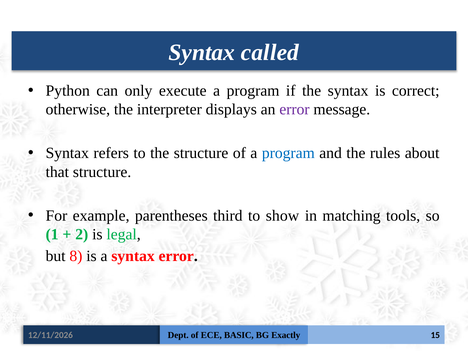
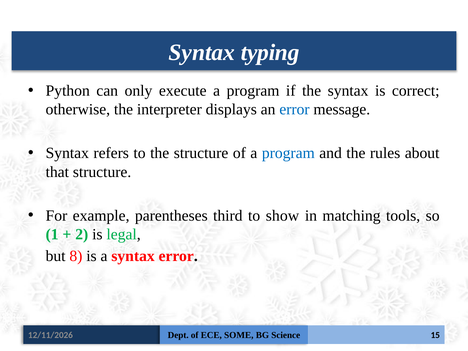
called: called -> typing
error at (294, 110) colour: purple -> blue
BASIC: BASIC -> SOME
Exactly: Exactly -> Science
